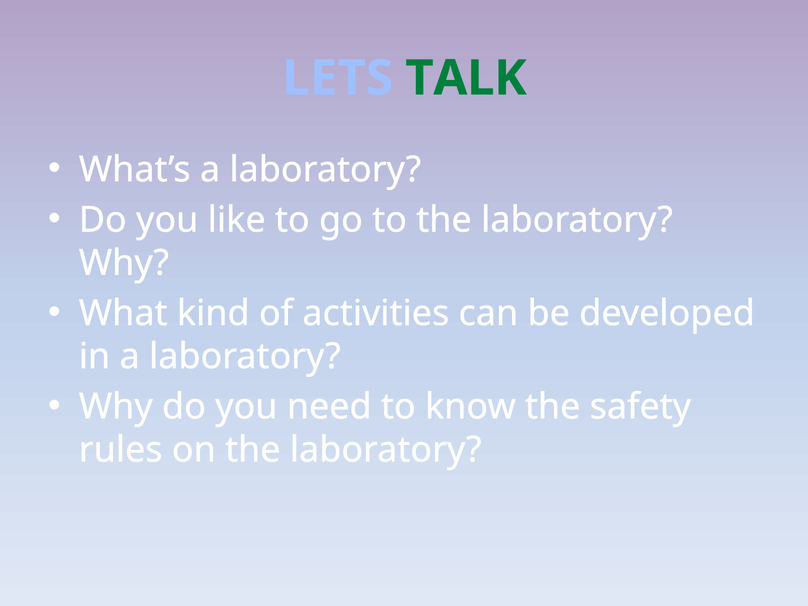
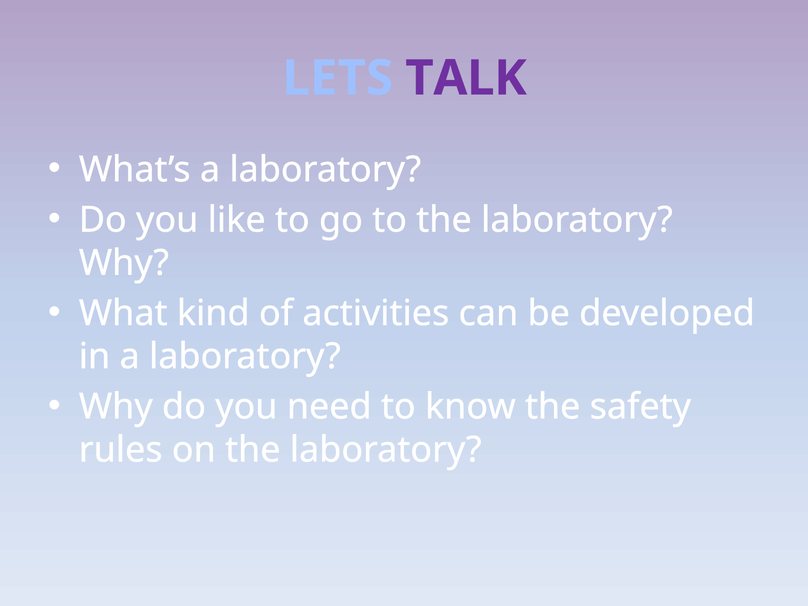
TALK colour: green -> purple
